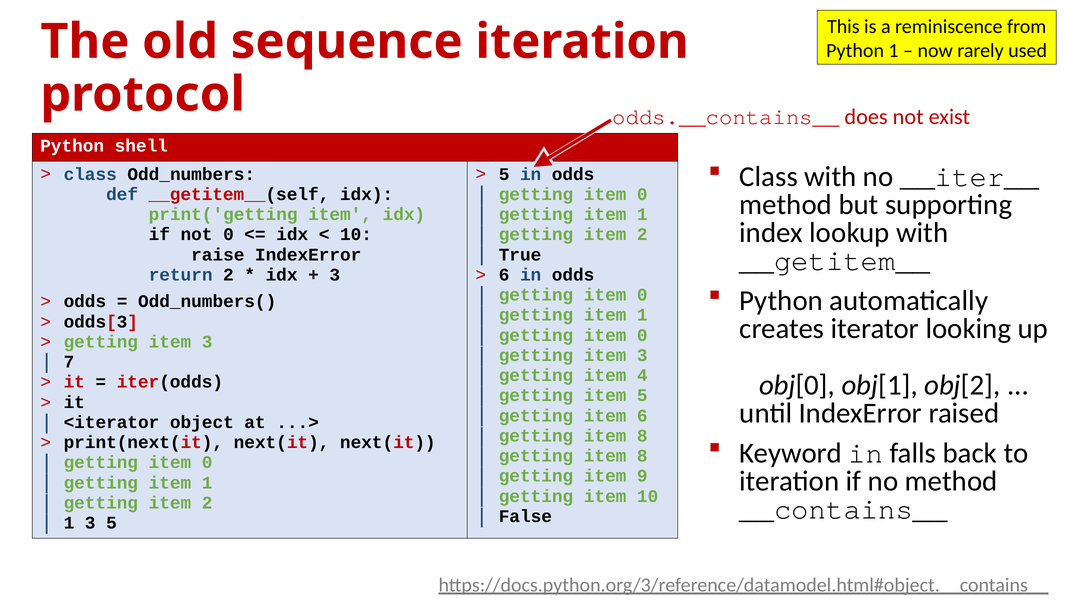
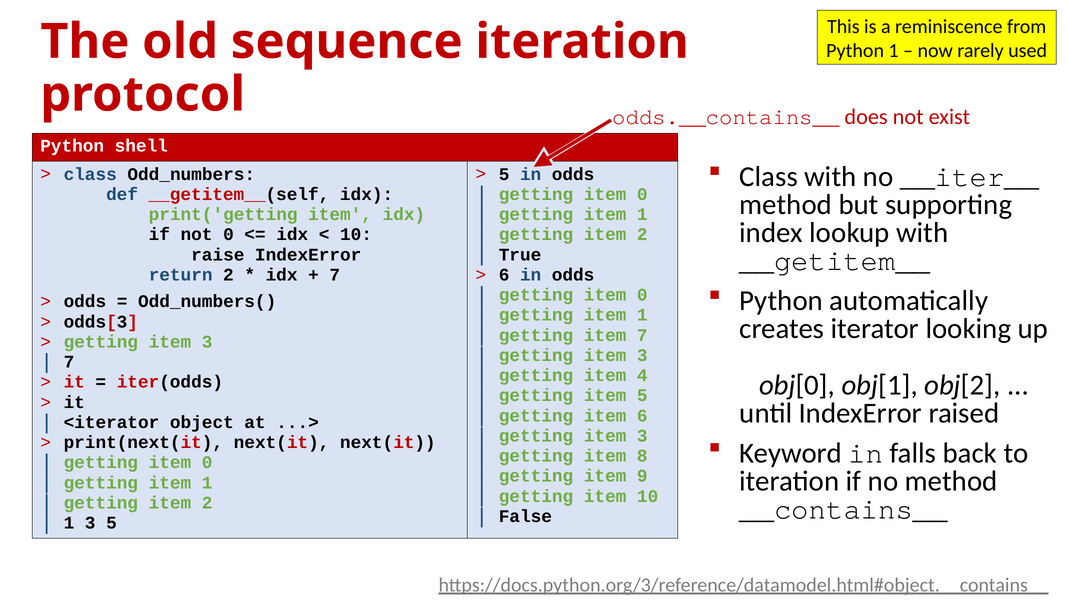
3 at (335, 275): 3 -> 7
0 at (642, 335): 0 -> 7
8 at (642, 436): 8 -> 3
